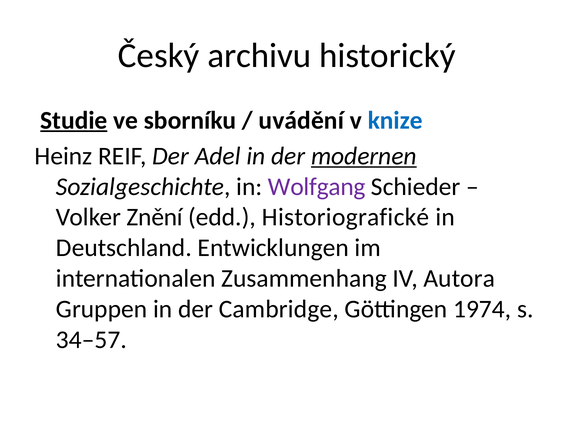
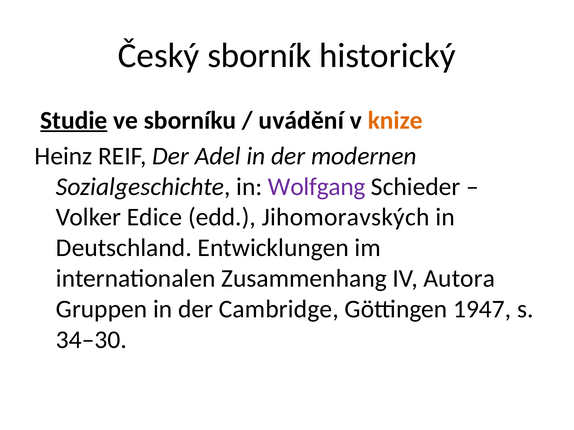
archivu: archivu -> sborník
knize colour: blue -> orange
modernen underline: present -> none
Znění: Znění -> Edice
Historiografické: Historiografické -> Jihomoravských
1974: 1974 -> 1947
34–57: 34–57 -> 34–30
